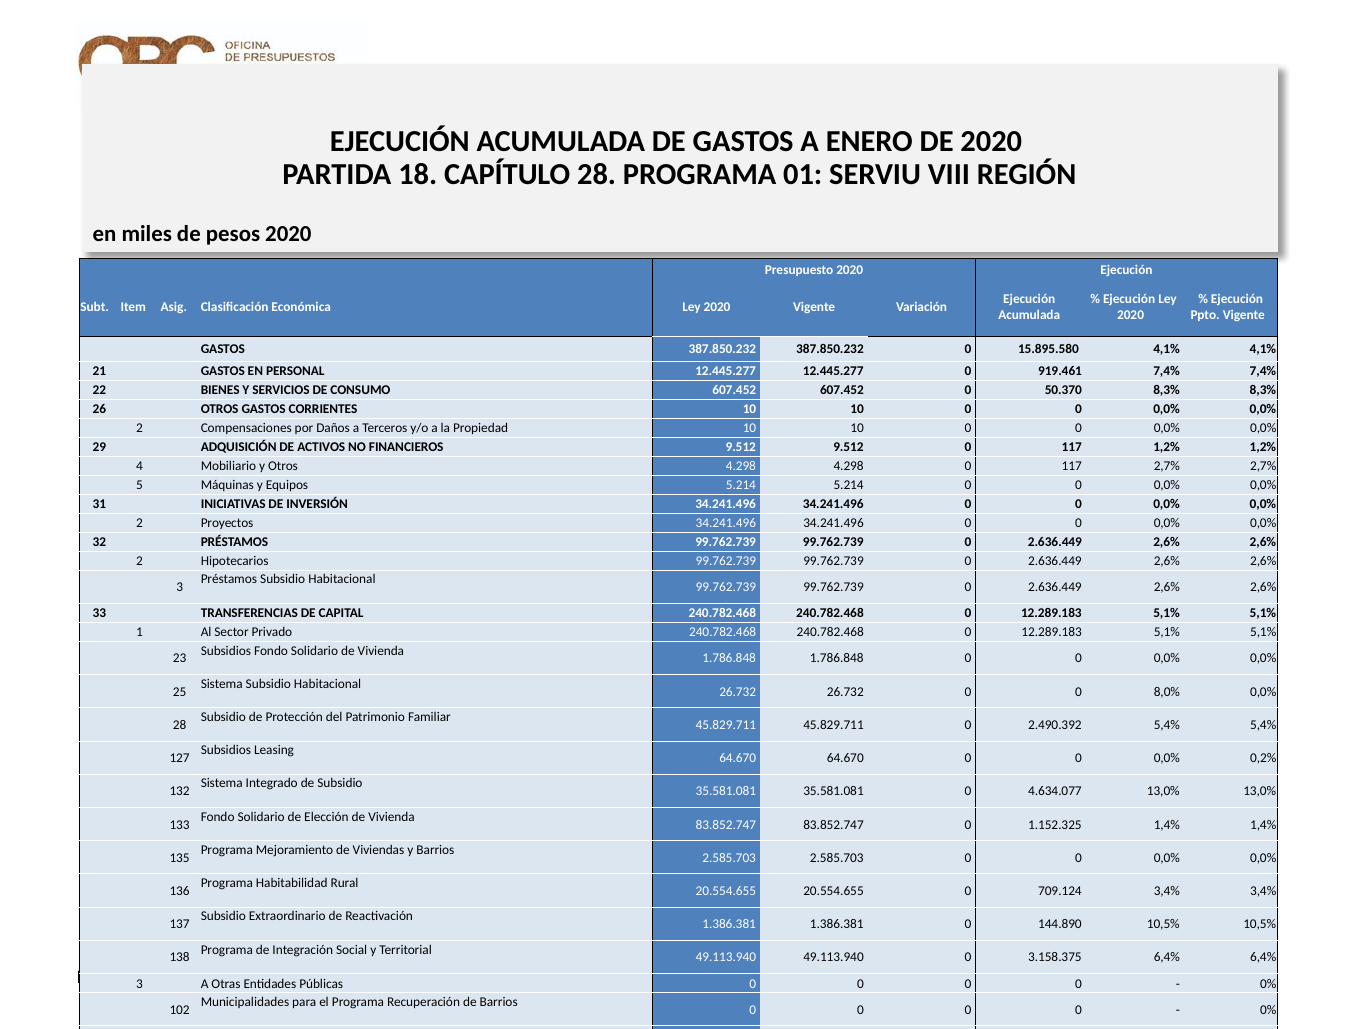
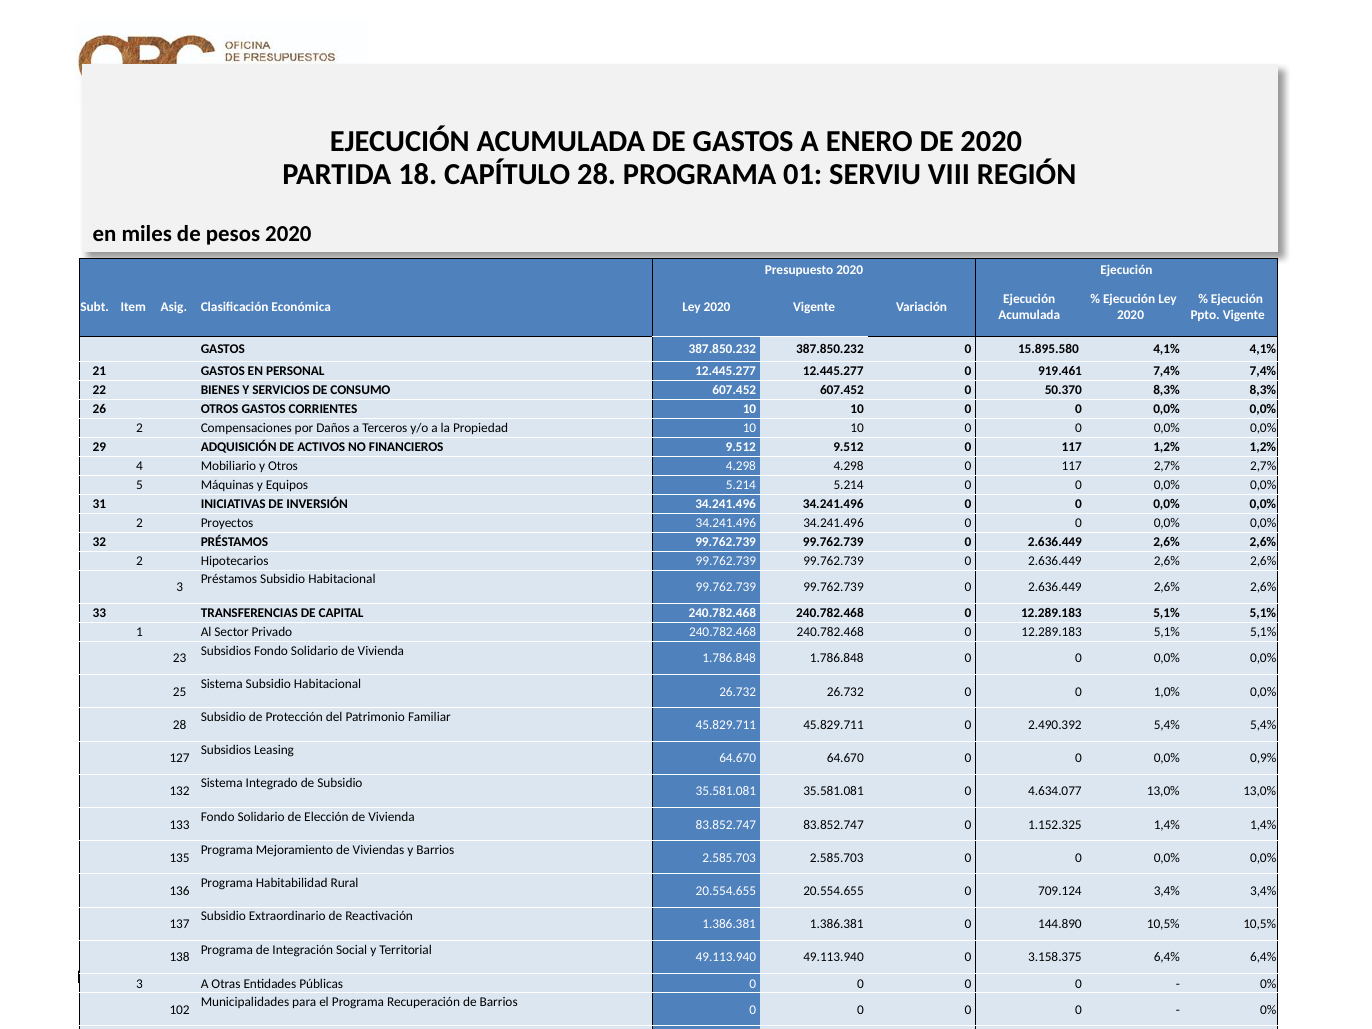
8,0%: 8,0% -> 1,0%
0,2%: 0,2% -> 0,9%
